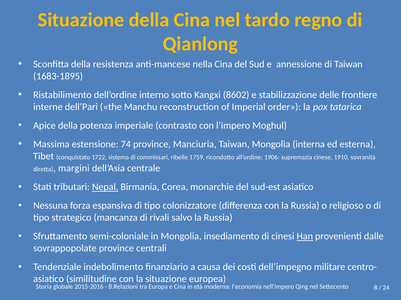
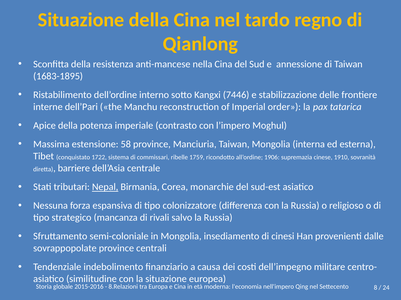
8602: 8602 -> 7446
74: 74 -> 58
margini: margini -> barriere
Han underline: present -> none
